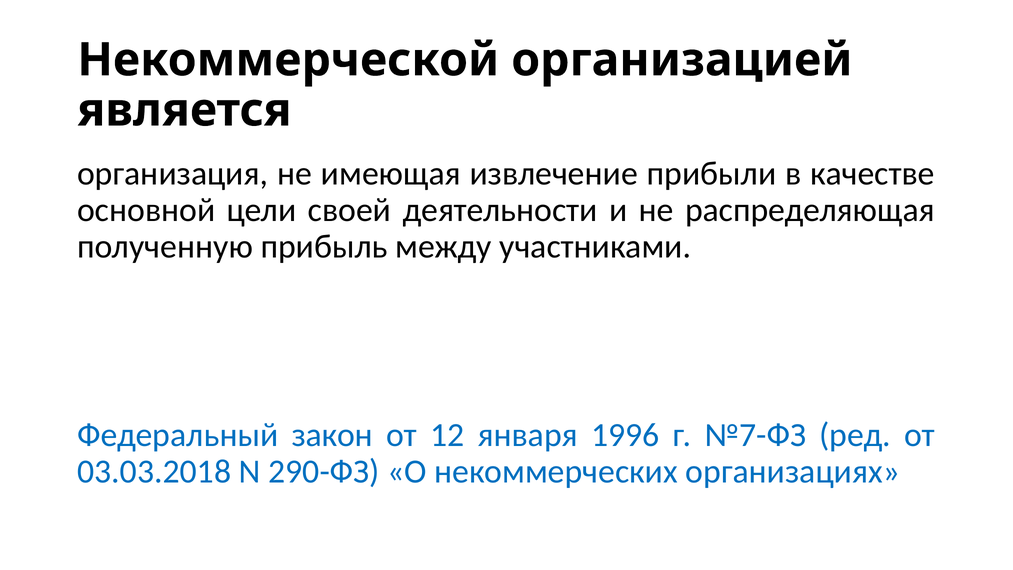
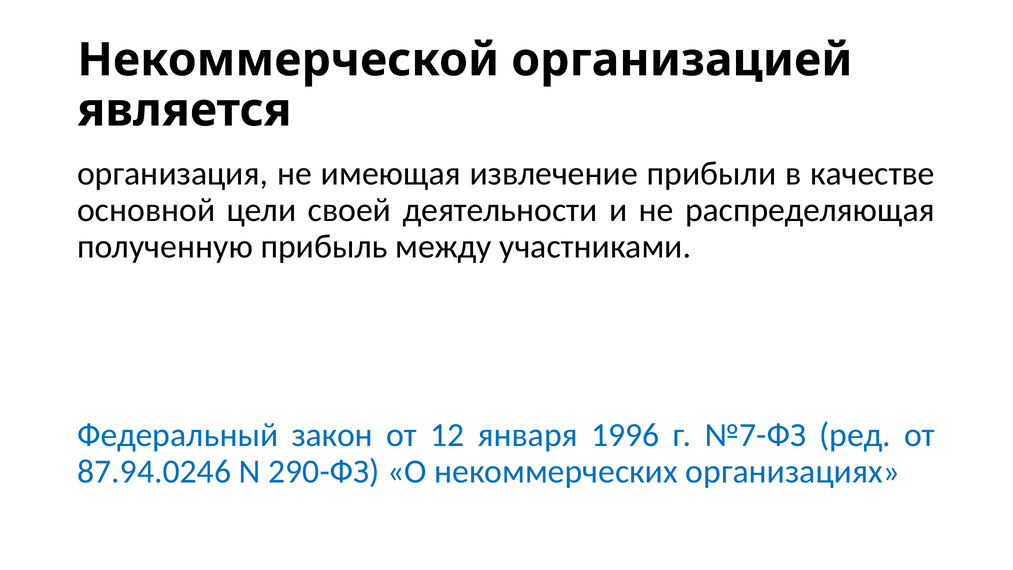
03.03.2018: 03.03.2018 -> 87.94.0246
